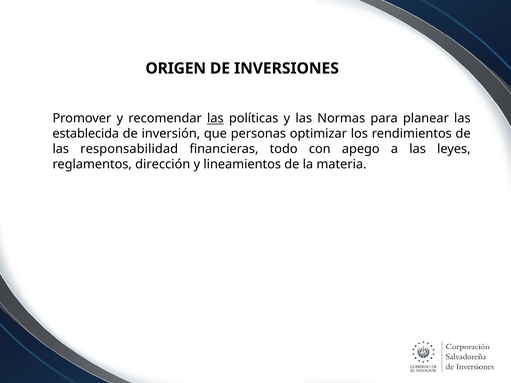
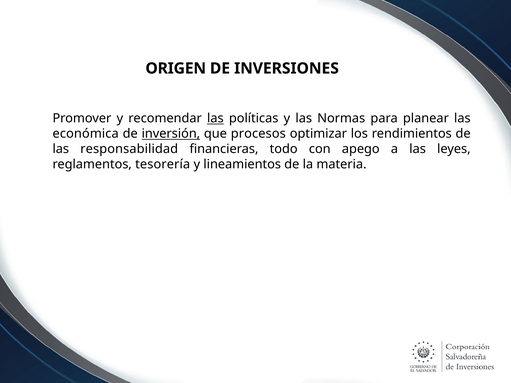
establecida: establecida -> económica
inversión underline: none -> present
personas: personas -> procesos
dirección: dirección -> tesorería
